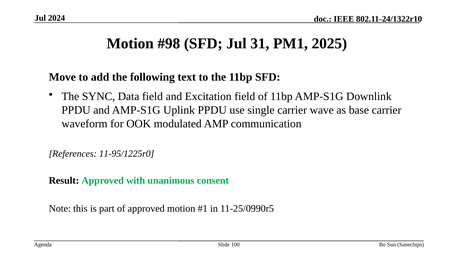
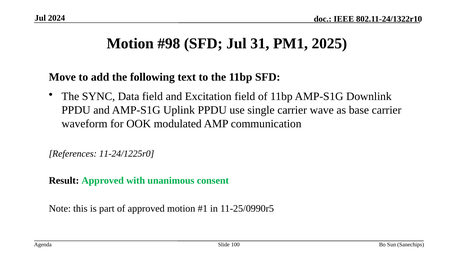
11-95/1225r0: 11-95/1225r0 -> 11-24/1225r0
